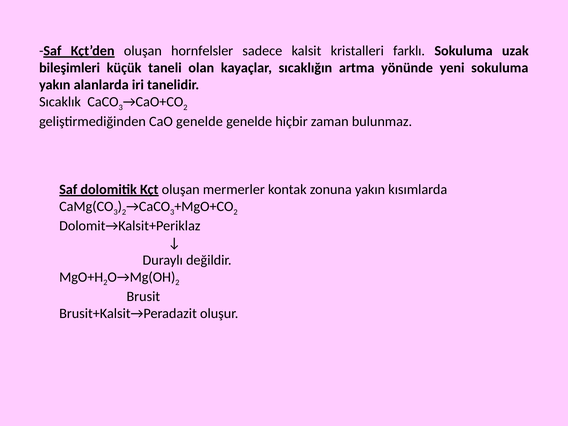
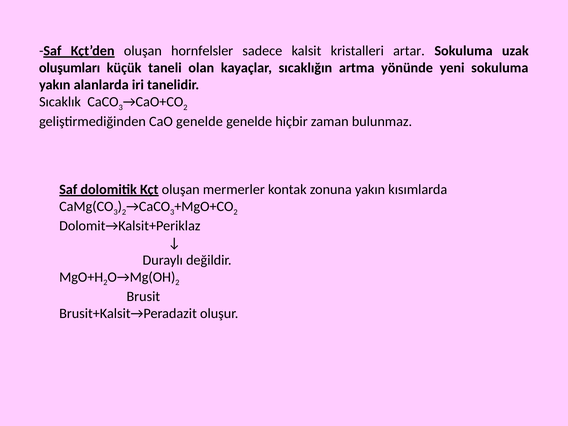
farklı: farklı -> artar
bileşimleri: bileşimleri -> oluşumları
